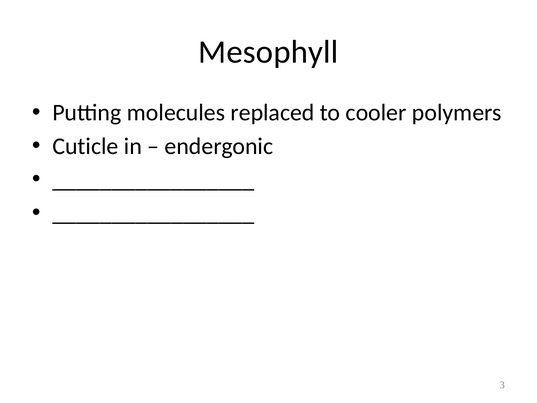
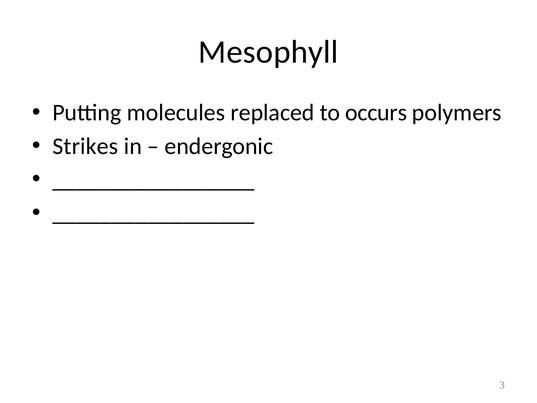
cooler: cooler -> occurs
Cuticle: Cuticle -> Strikes
